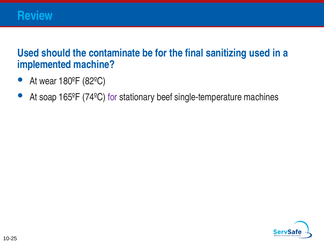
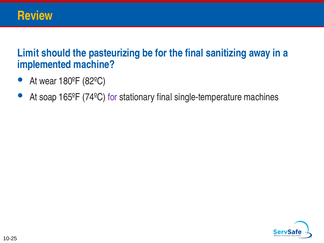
Review colour: light blue -> yellow
Used at (28, 53): Used -> Limit
contaminate: contaminate -> pasteurizing
sanitizing used: used -> away
stationary beef: beef -> final
